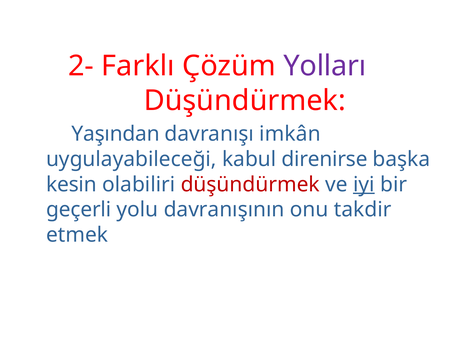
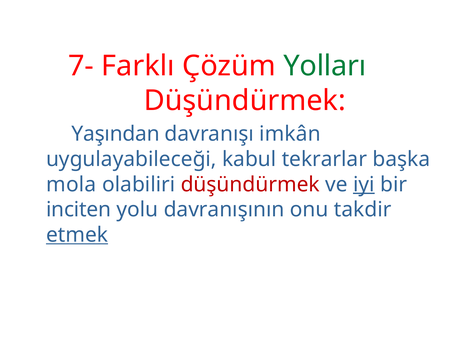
2-: 2- -> 7-
Yolları colour: purple -> green
direnirse: direnirse -> tekrarlar
kesin: kesin -> mola
geçerli: geçerli -> inciten
etmek underline: none -> present
